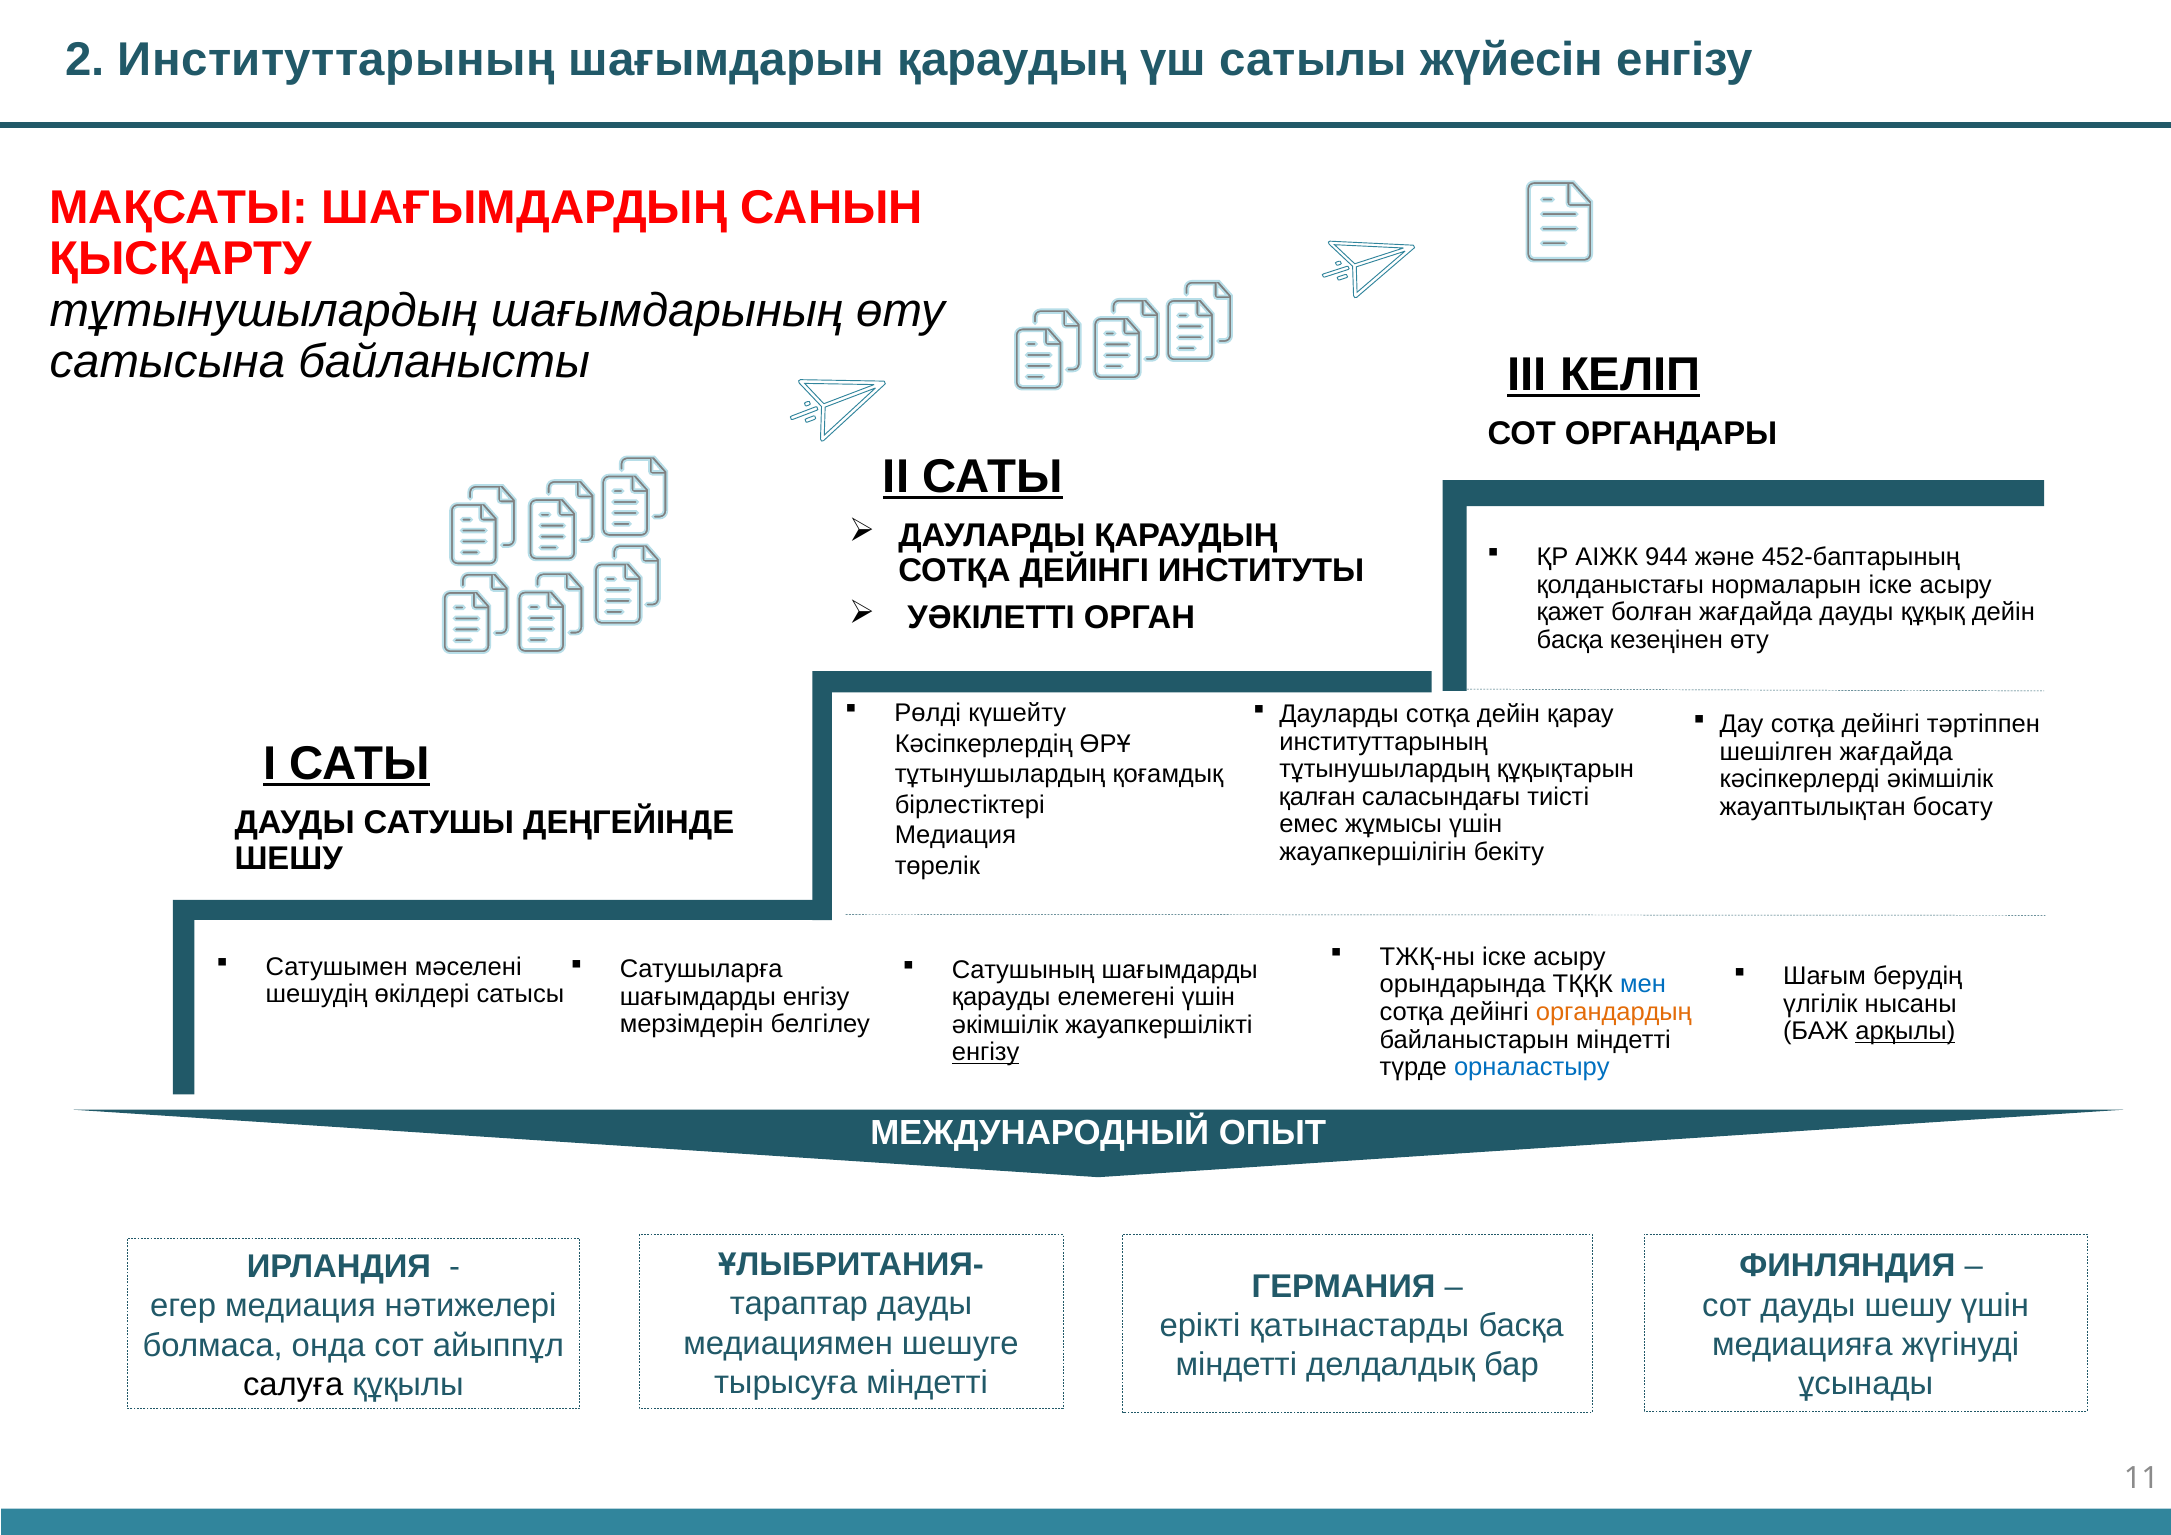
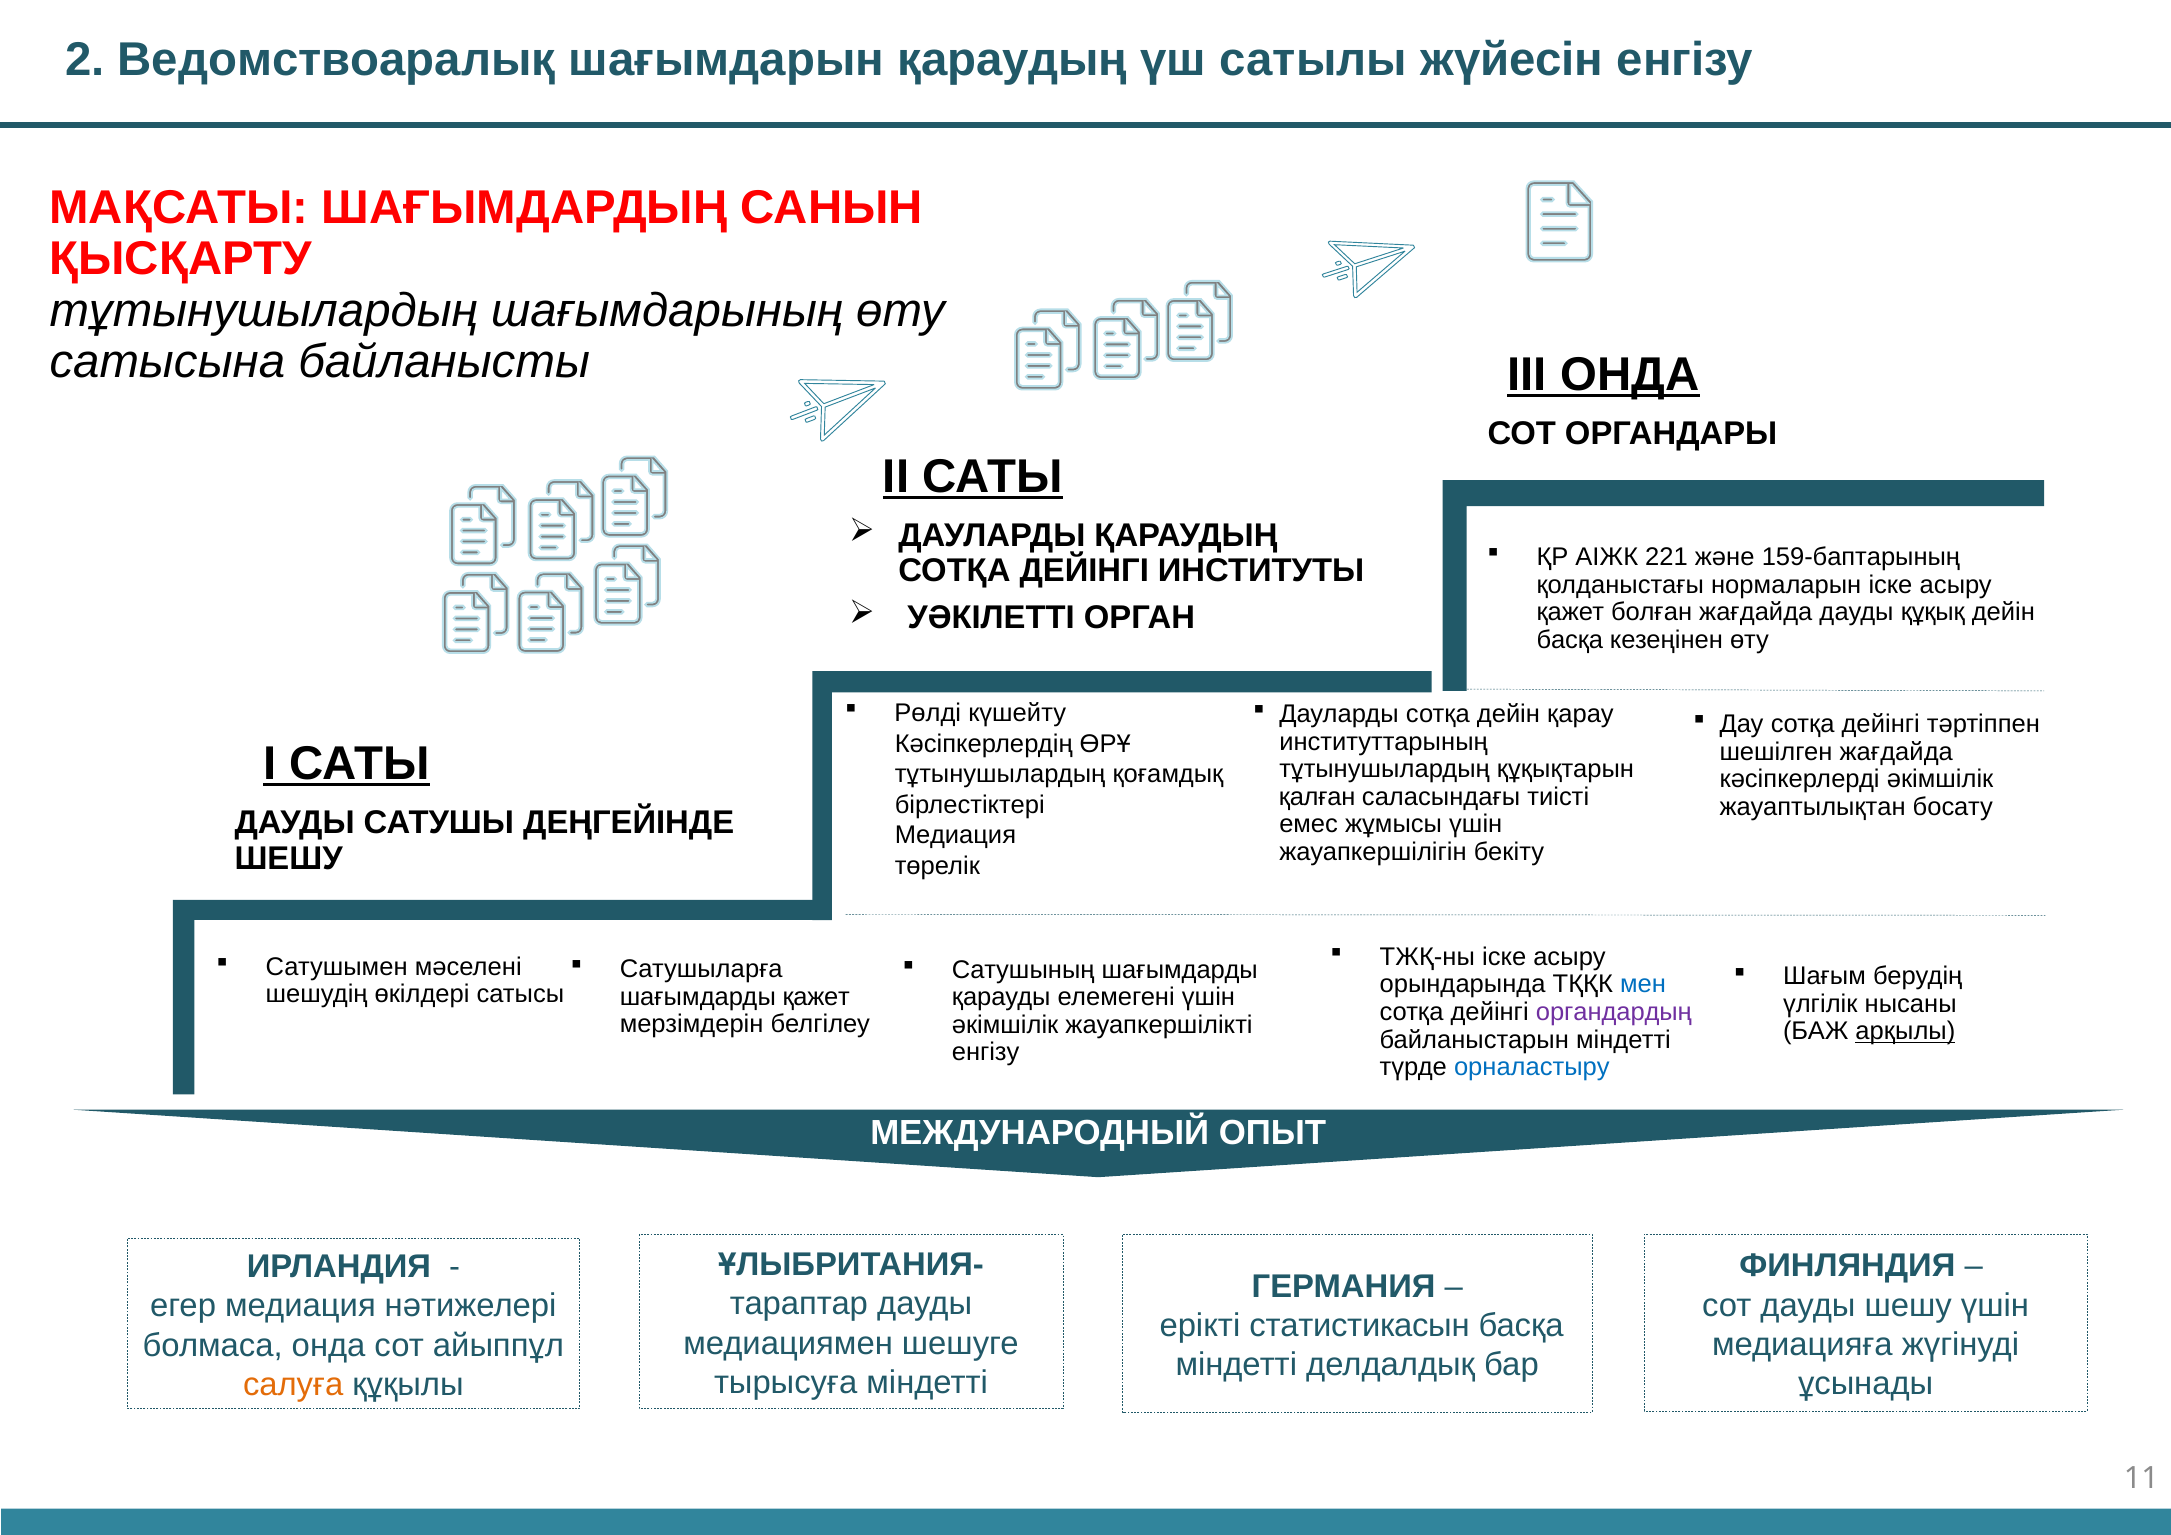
2 Институттарының: Институттарының -> Ведомствоаралық
III КЕЛІП: КЕЛІП -> ОНДА
944: 944 -> 221
452-баптарының: 452-баптарының -> 159-баптарының
шағымдарды енгізу: енгізу -> қажет
органдардың colour: orange -> purple
енгізу at (986, 1053) underline: present -> none
қатынастарды: қатынастарды -> статистикасын
салуға colour: black -> orange
